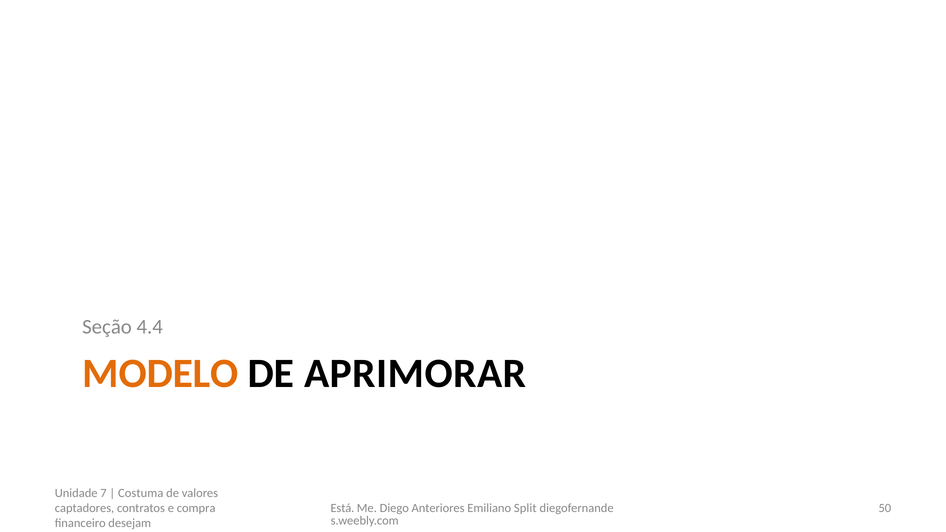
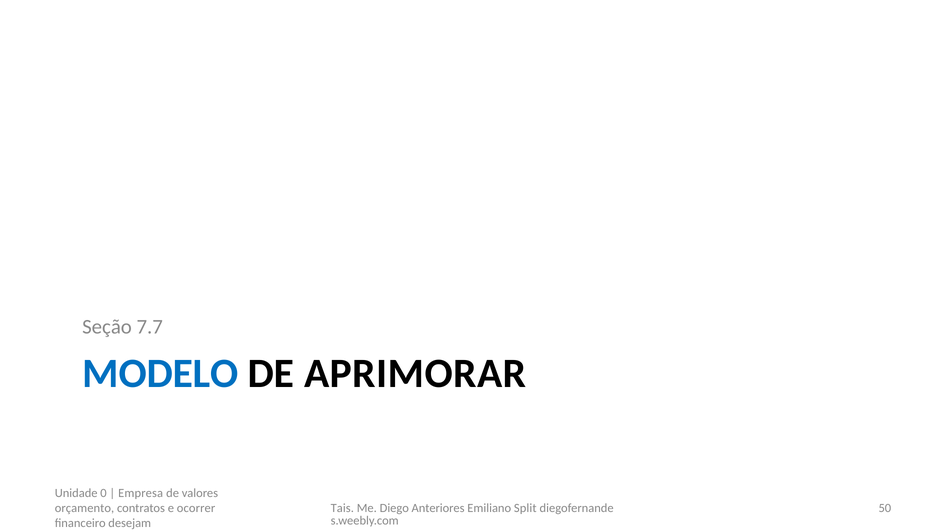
4.4: 4.4 -> 7.7
MODELO colour: orange -> blue
7: 7 -> 0
Costuma: Costuma -> Empresa
Está: Está -> Tais
captadores: captadores -> orçamento
compra: compra -> ocorrer
